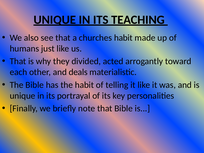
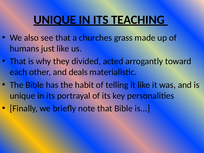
churches habit: habit -> grass
